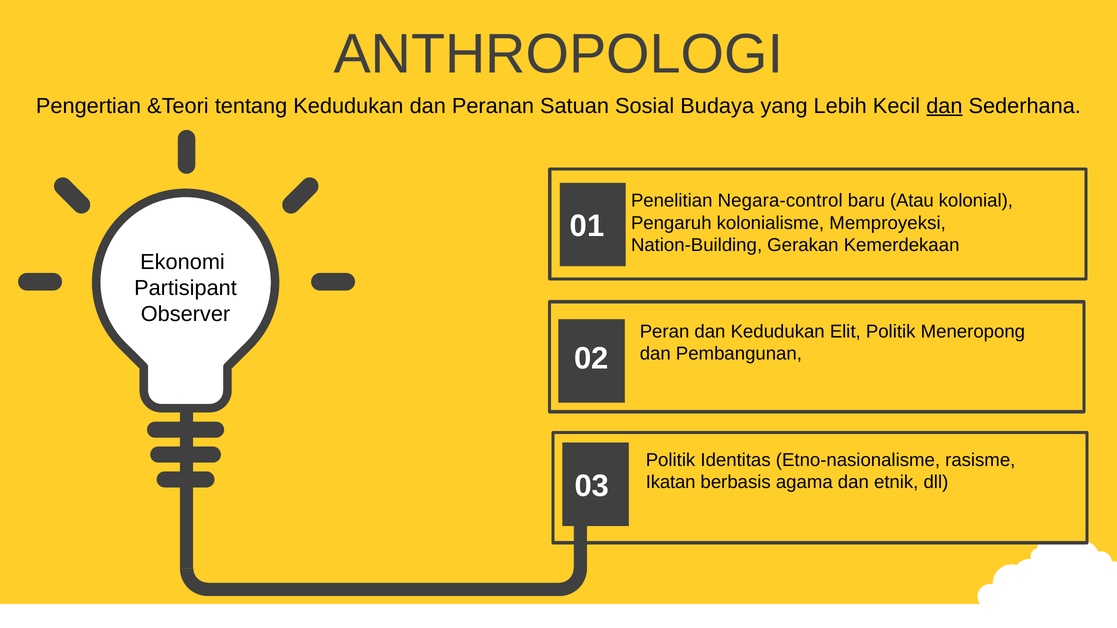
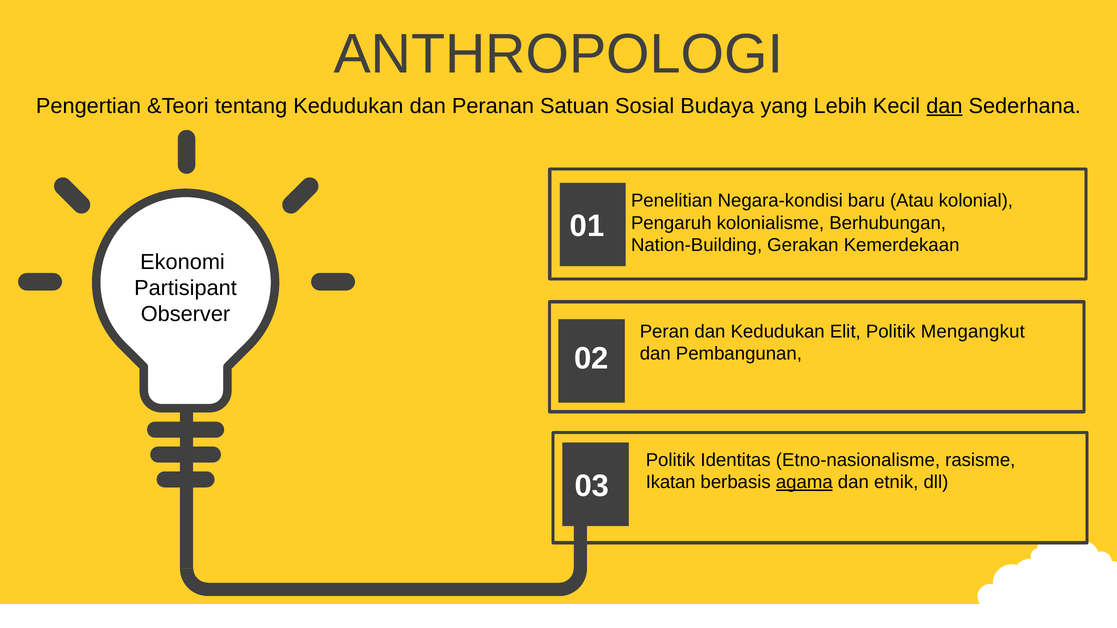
Negara-control: Negara-control -> Negara-kondisi
Memproyeksi: Memproyeksi -> Berhubungan
Meneropong: Meneropong -> Mengangkut
agama underline: none -> present
